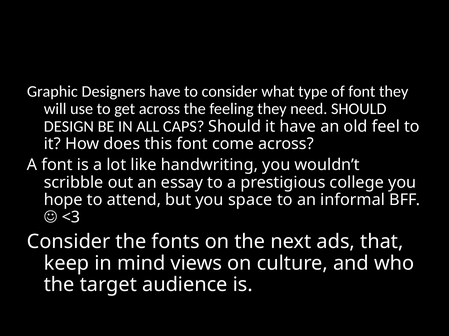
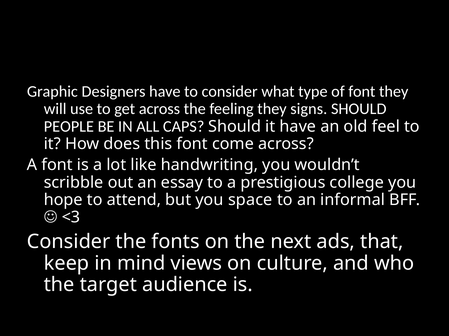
need: need -> signs
DESIGN: DESIGN -> PEOPLE
